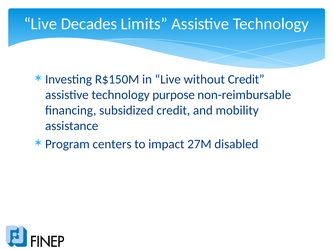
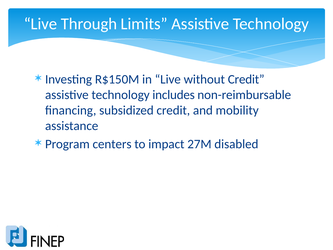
Decades: Decades -> Through
purpose: purpose -> includes
